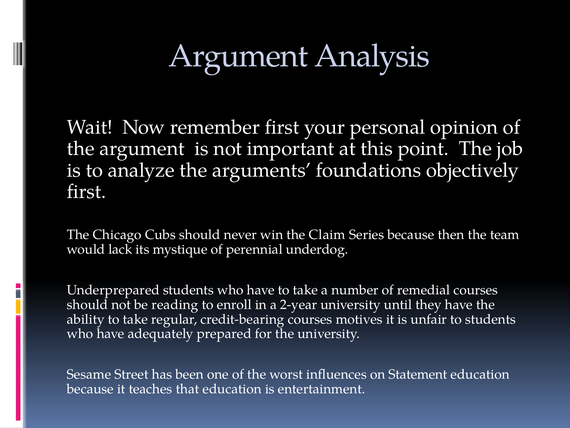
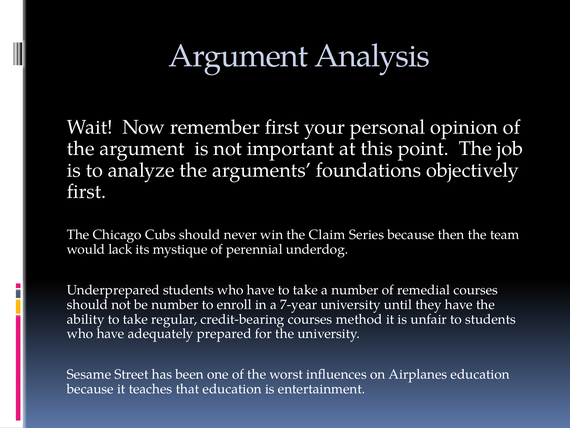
be reading: reading -> number
2-year: 2-year -> 7-year
motives: motives -> method
Statement: Statement -> Airplanes
